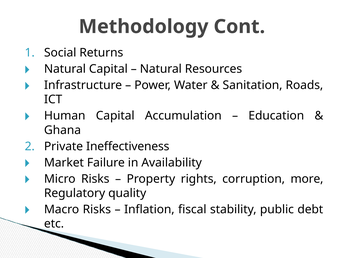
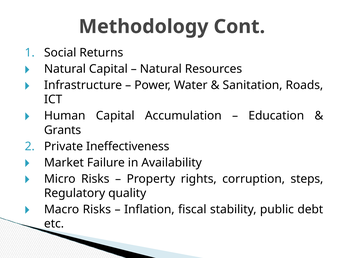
Ghana: Ghana -> Grants
more: more -> steps
